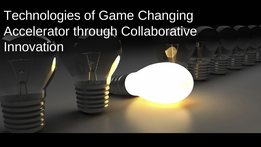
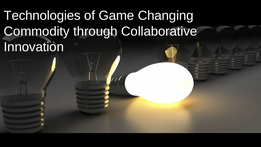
Accelerator: Accelerator -> Commodity
